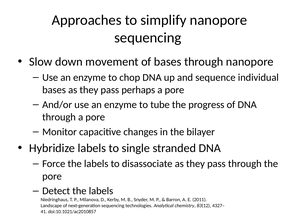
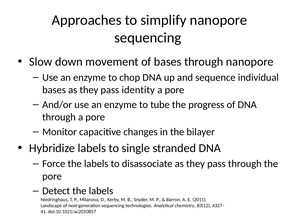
perhaps: perhaps -> identity
